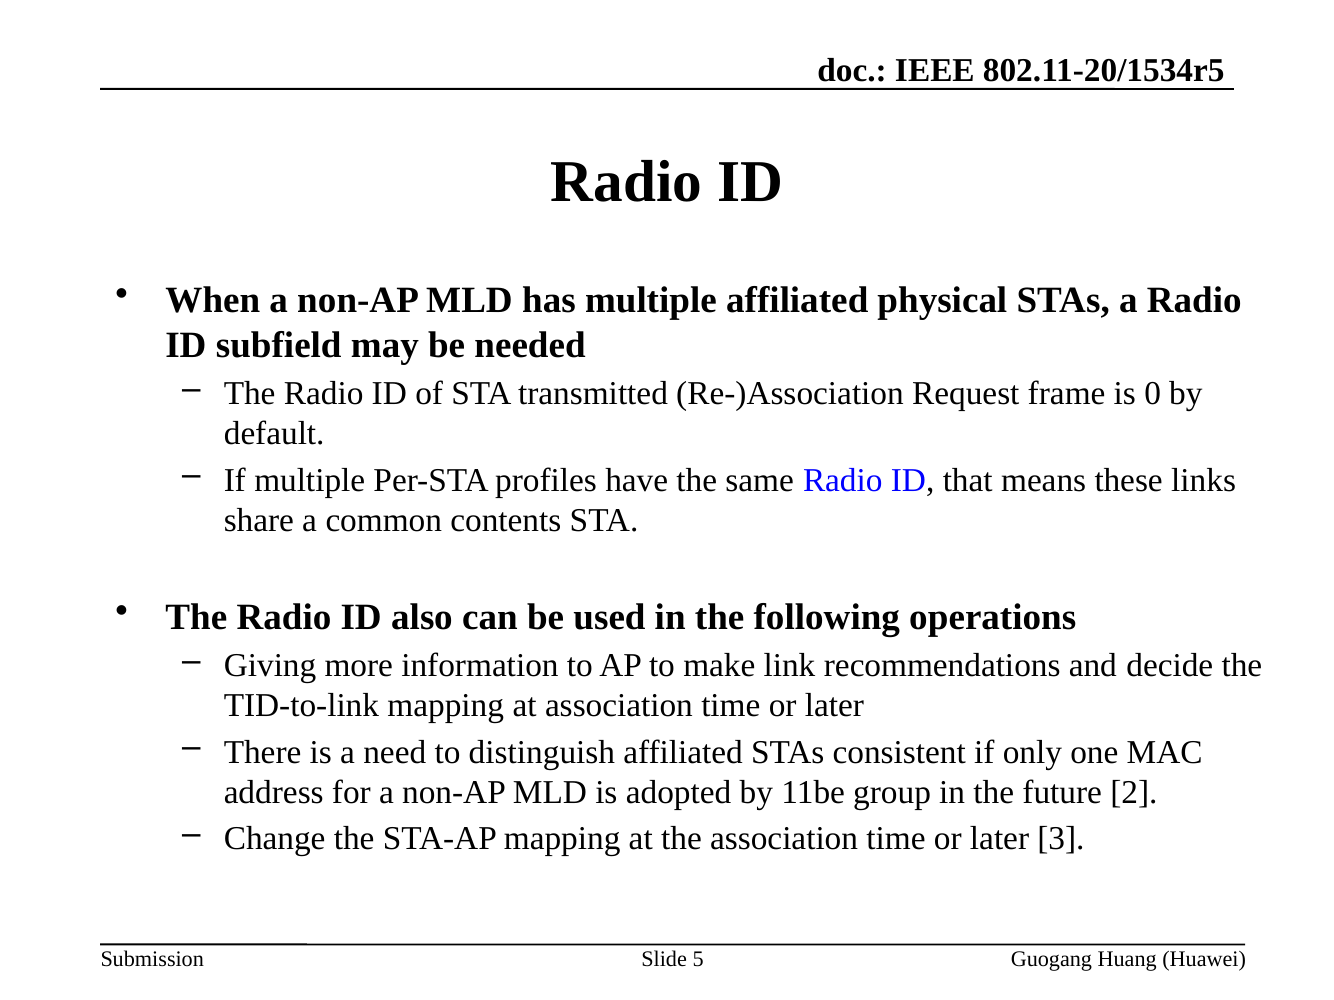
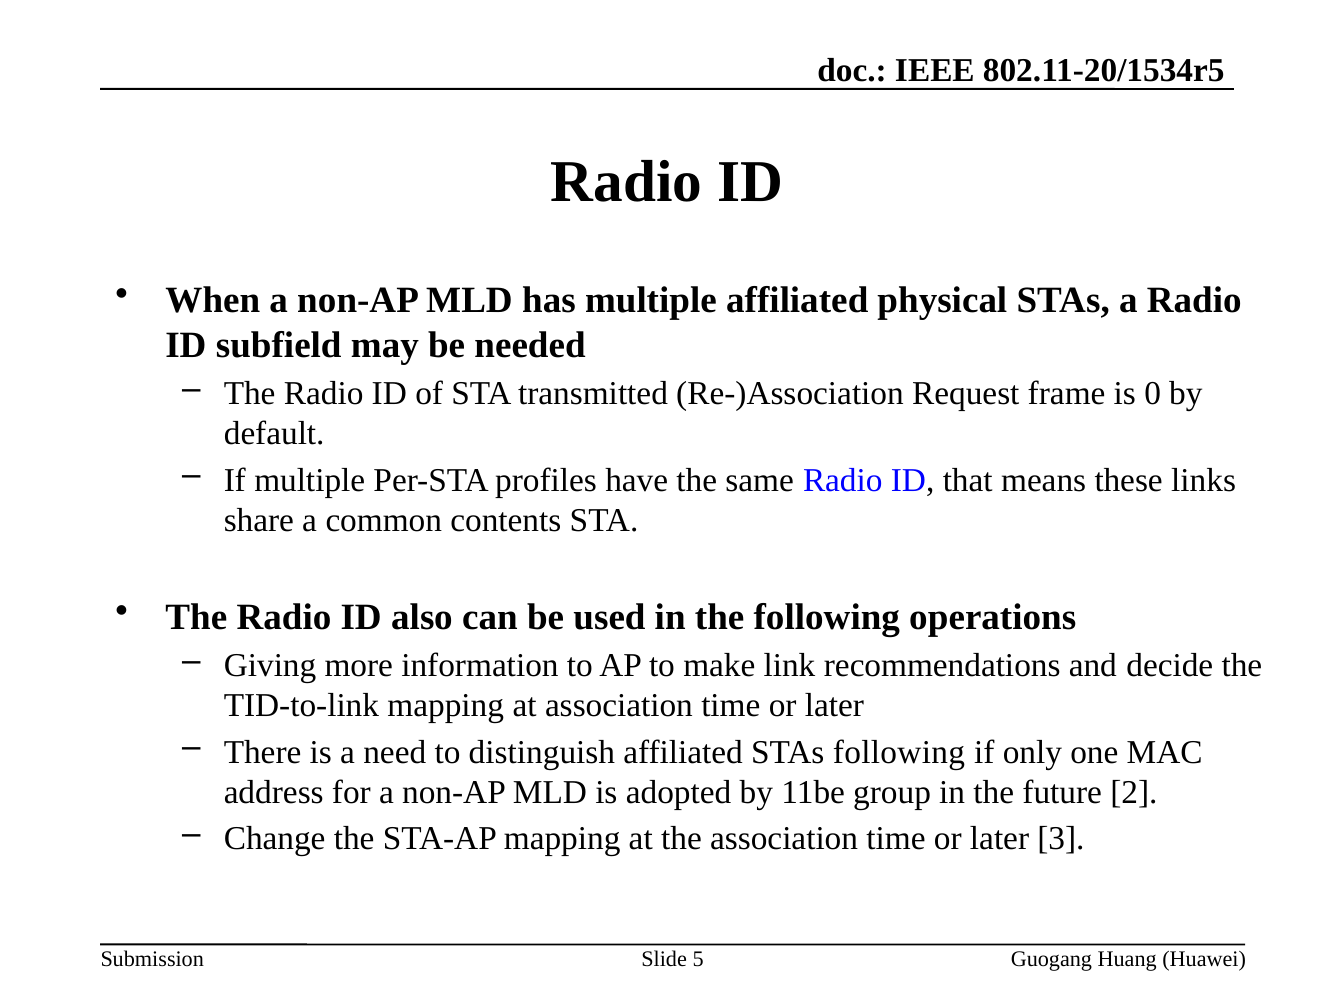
STAs consistent: consistent -> following
